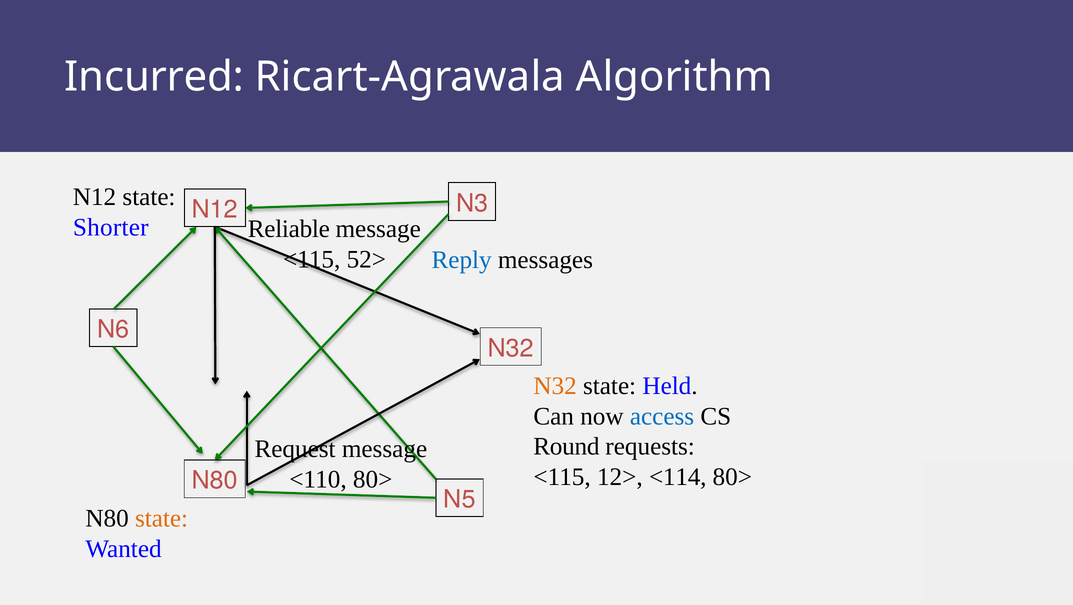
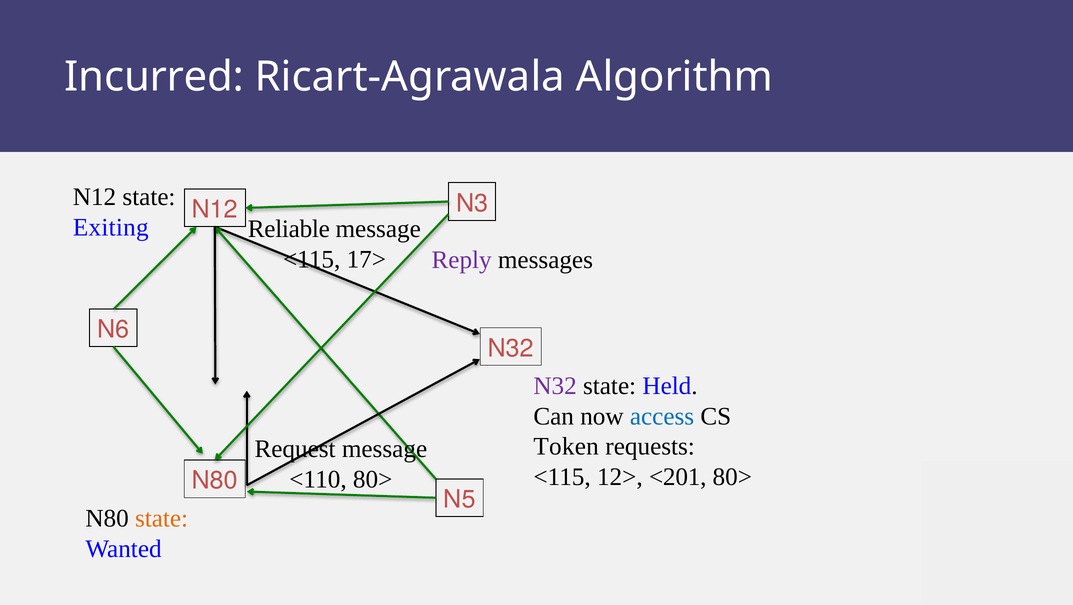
Shorter: Shorter -> Exiting
52>: 52> -> 17>
Reply colour: blue -> purple
N32 at (555, 386) colour: orange -> purple
Round: Round -> Token
<114: <114 -> <201
